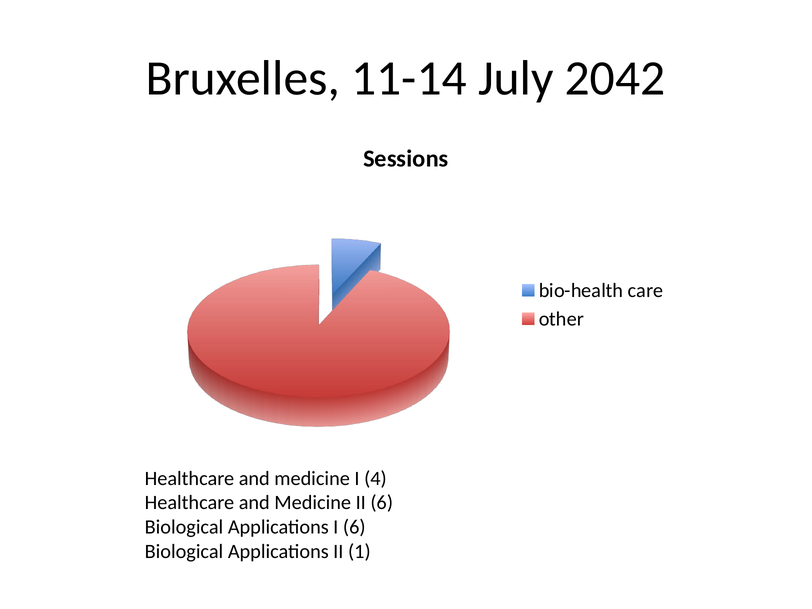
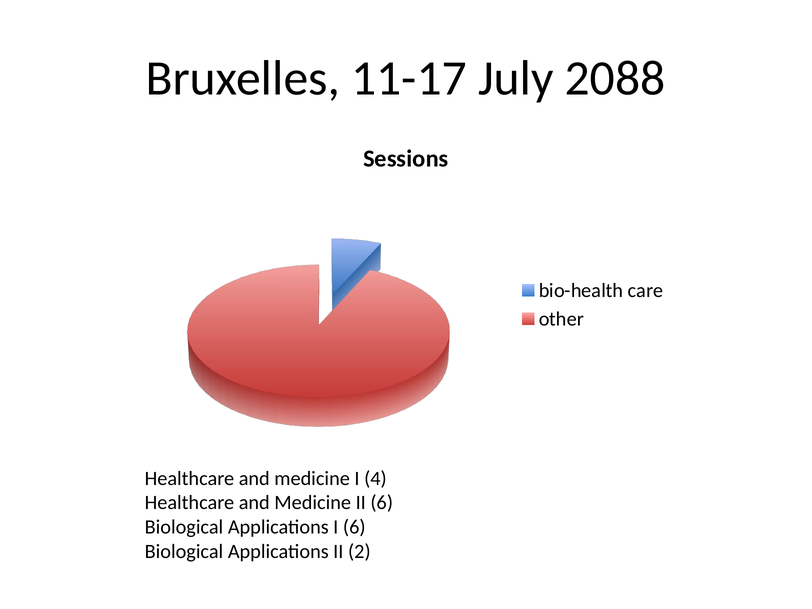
11-14: 11-14 -> 11-17
2042: 2042 -> 2088
1: 1 -> 2
